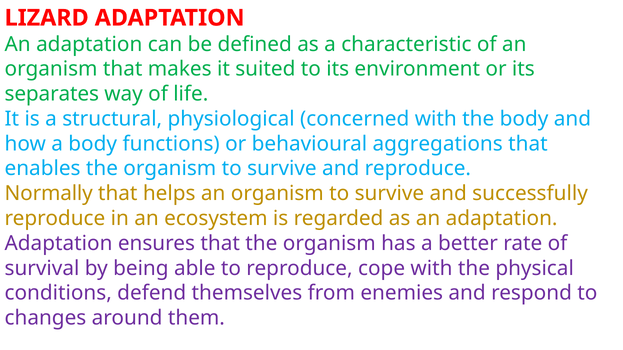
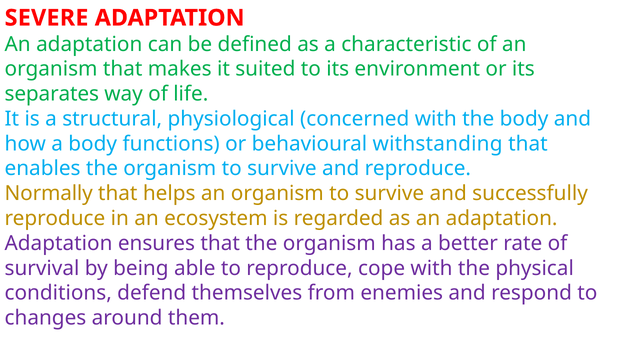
LIZARD: LIZARD -> SEVERE
aggregations: aggregations -> withstanding
